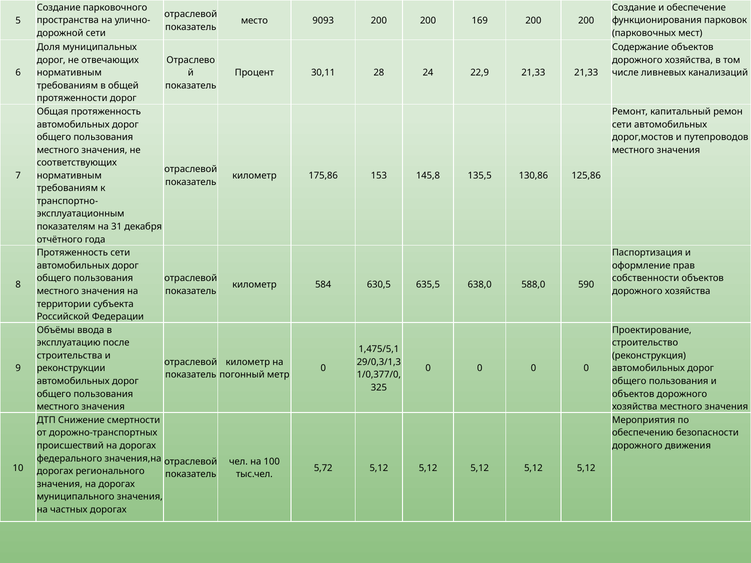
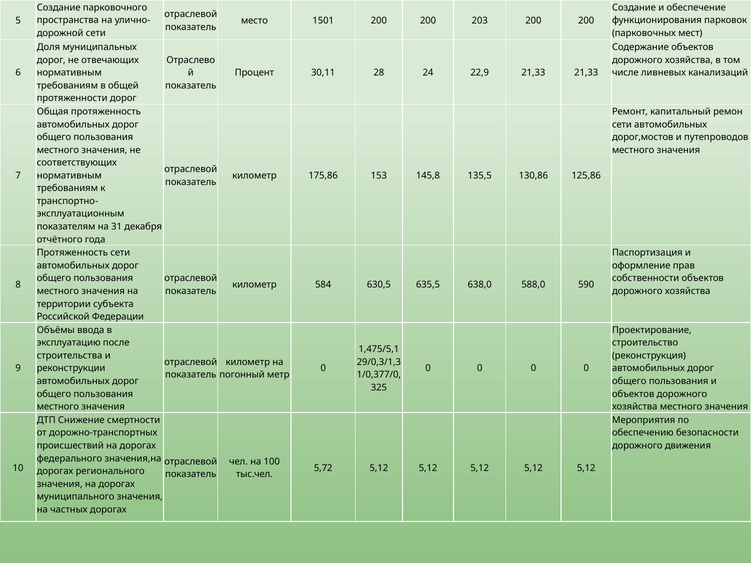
9093: 9093 -> 1501
169: 169 -> 203
